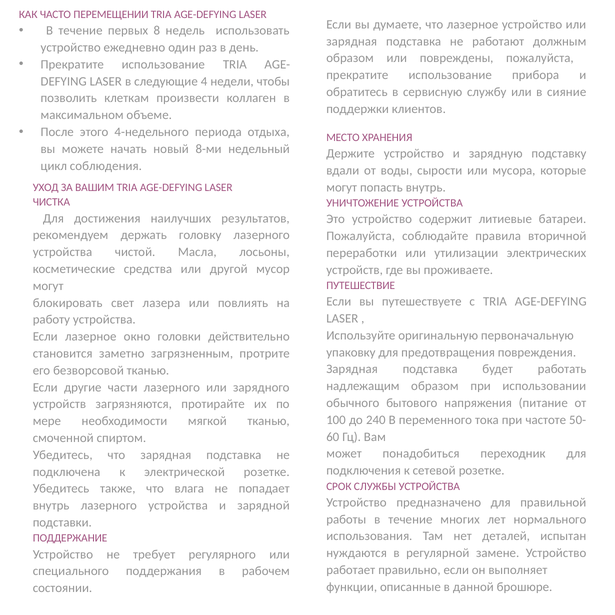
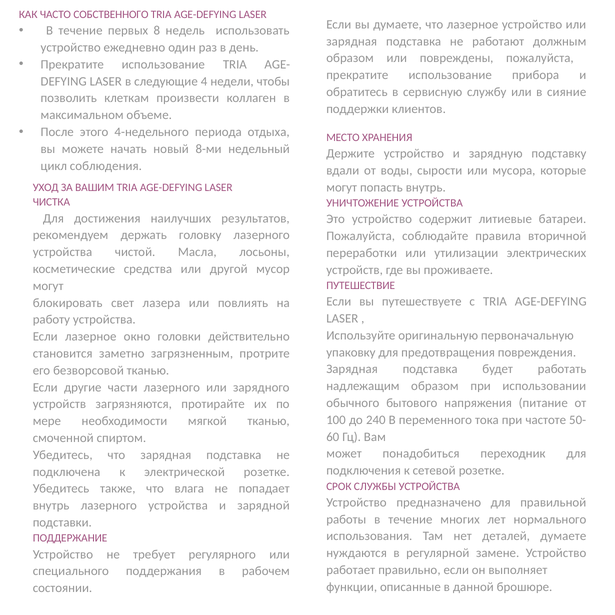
ПЕРЕМЕЩЕНИИ: ПЕРЕМЕЩЕНИИ -> СОБСТВЕННОГО
деталей испытан: испытан -> думаете
